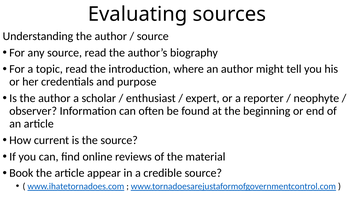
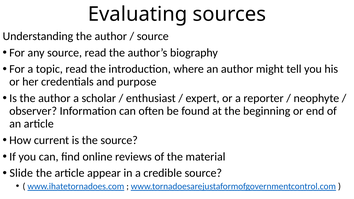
Book: Book -> Slide
